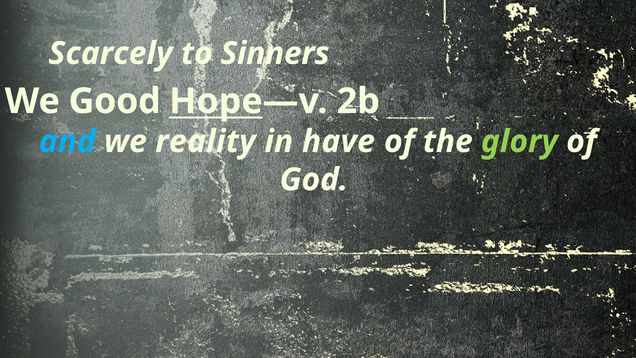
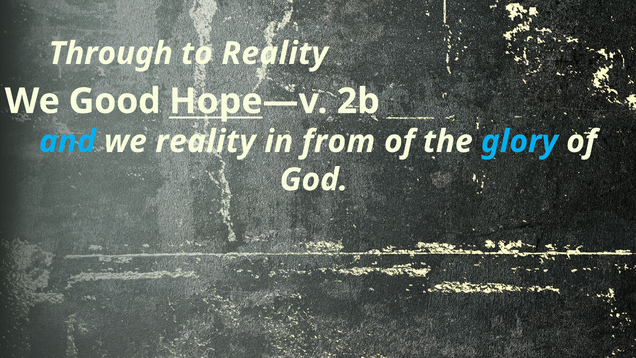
Scarcely: Scarcely -> Through
to Sinners: Sinners -> Reality
have: have -> from
glory colour: light green -> light blue
